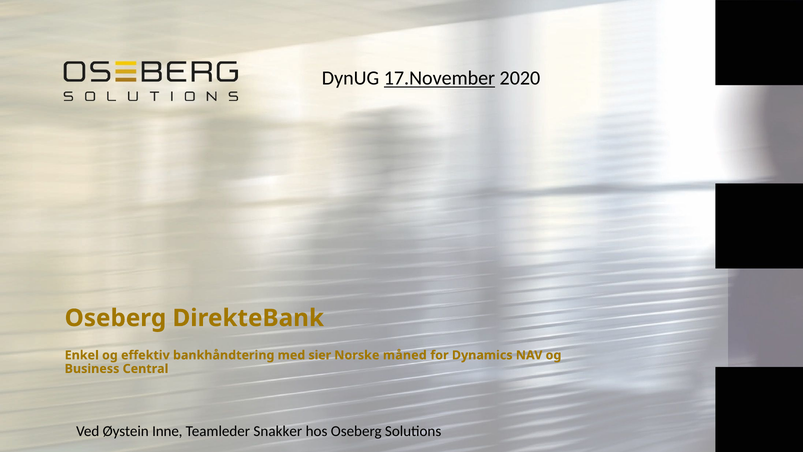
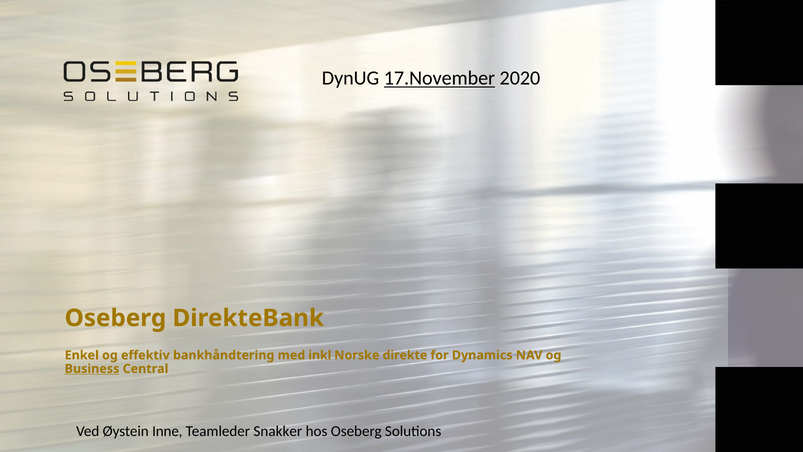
sier: sier -> inkl
måned: måned -> direkte
Business underline: none -> present
